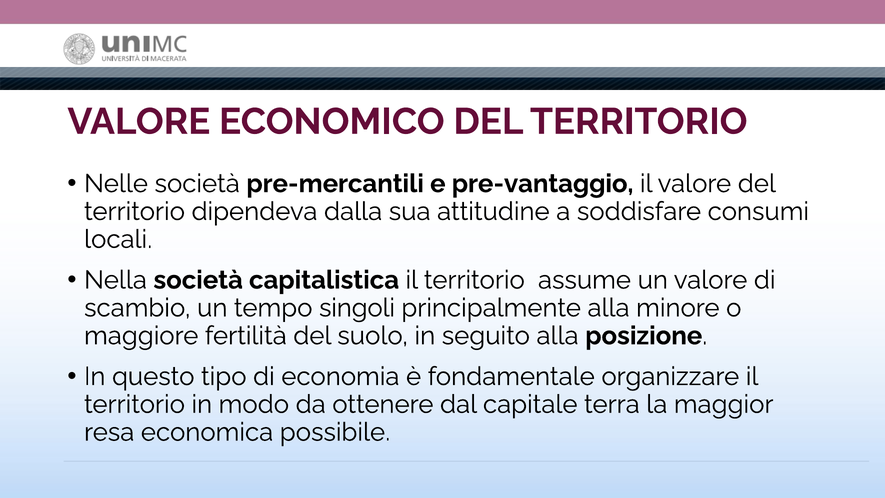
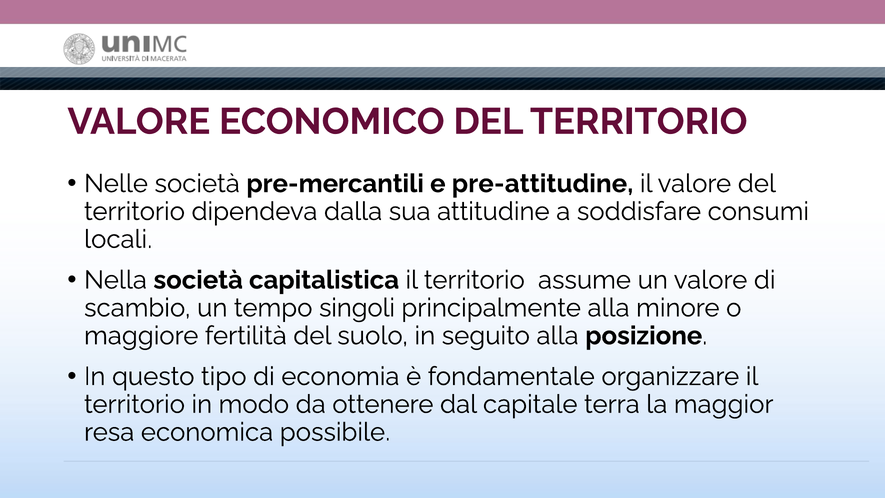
pre-vantaggio: pre-vantaggio -> pre-attitudine
